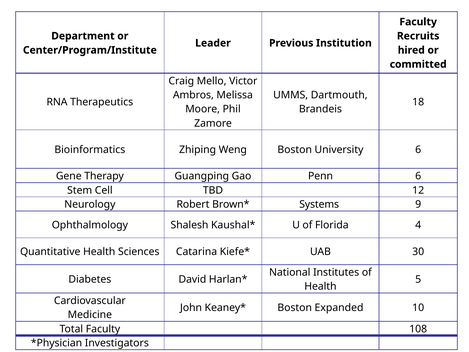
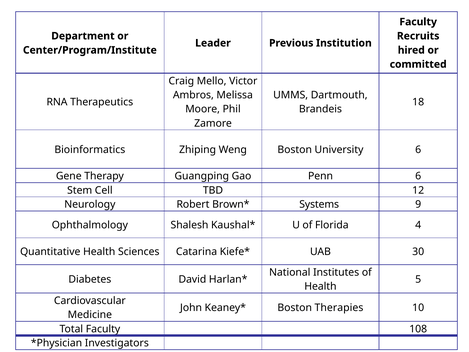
Expanded: Expanded -> Therapies
